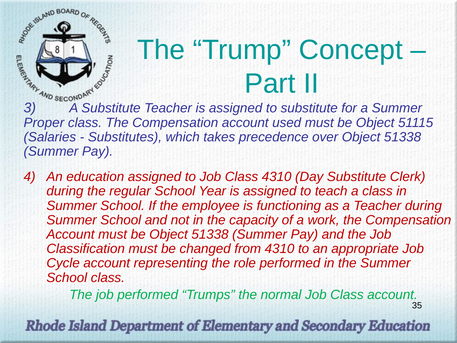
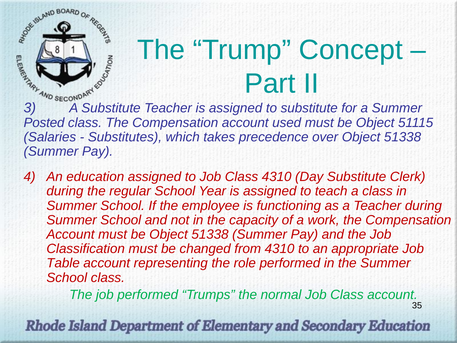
Proper: Proper -> Posted
Cycle: Cycle -> Table
